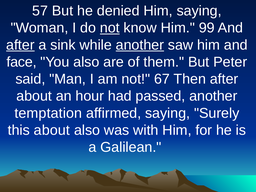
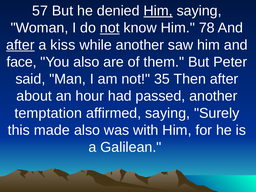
Him at (158, 11) underline: none -> present
99: 99 -> 78
sink: sink -> kiss
another at (140, 45) underline: present -> none
67: 67 -> 35
this about: about -> made
